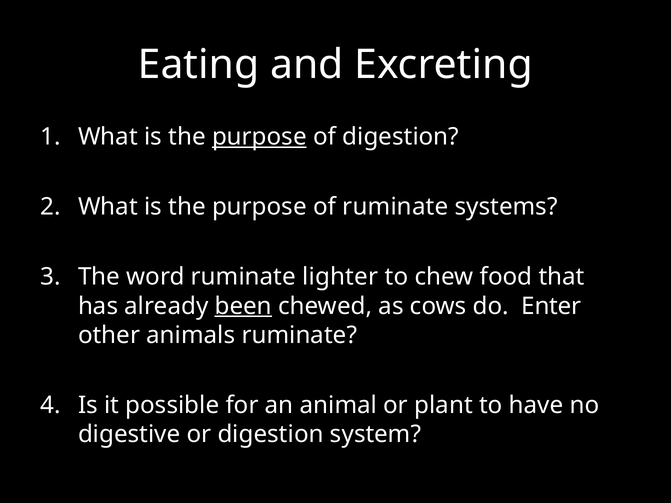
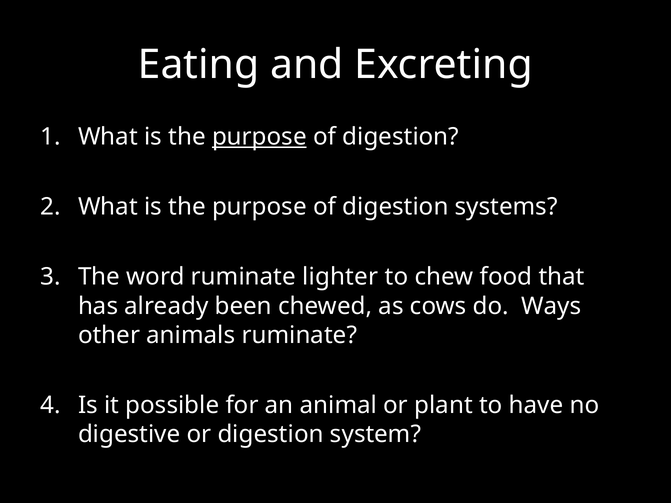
ruminate at (395, 207): ruminate -> digestion
been underline: present -> none
Enter: Enter -> Ways
